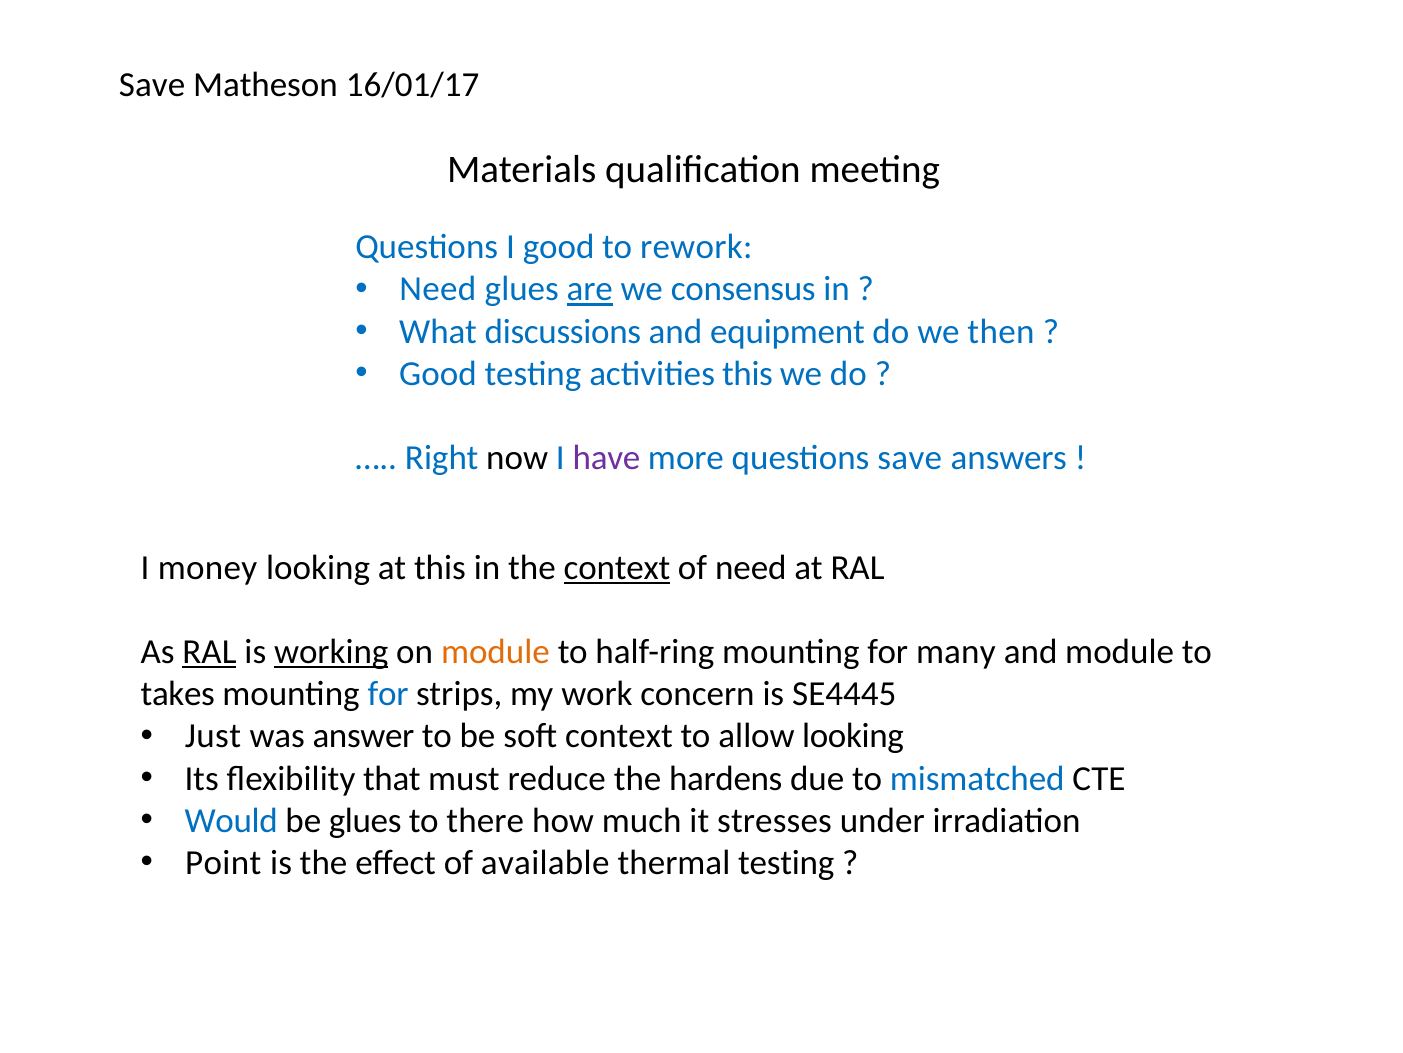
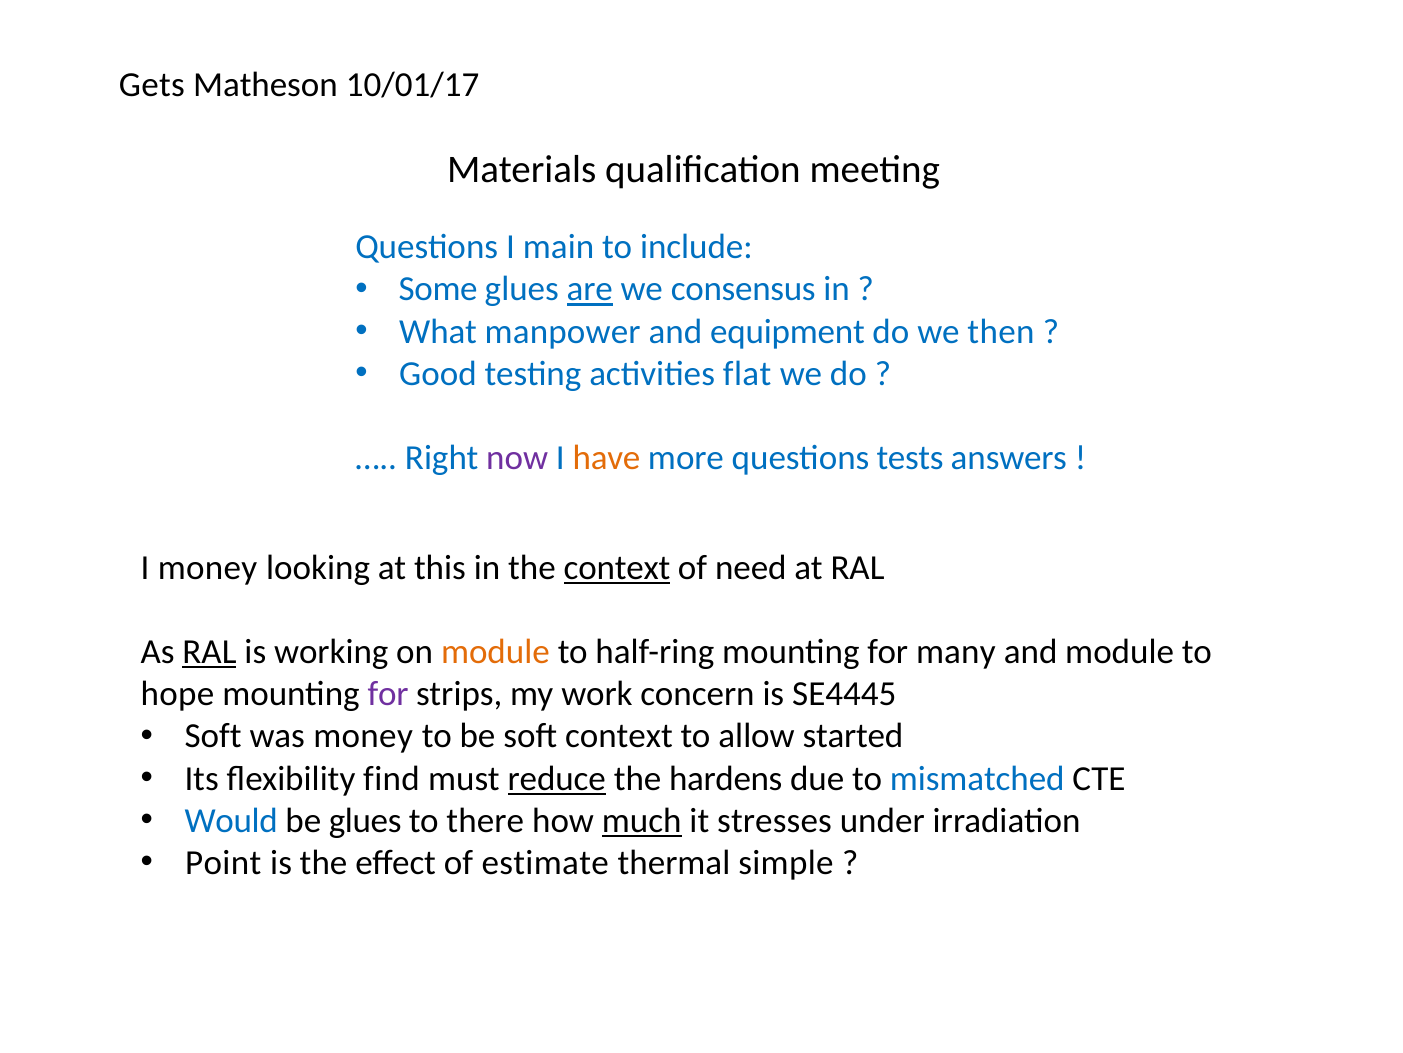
Save at (152, 85): Save -> Gets
16/01/17: 16/01/17 -> 10/01/17
I good: good -> main
rework: rework -> include
Need at (438, 289): Need -> Some
discussions: discussions -> manpower
activities this: this -> flat
now colour: black -> purple
have colour: purple -> orange
questions save: save -> tests
working underline: present -> none
takes: takes -> hope
for at (388, 694) colour: blue -> purple
Just at (213, 736): Just -> Soft
was answer: answer -> money
allow looking: looking -> started
that: that -> find
reduce underline: none -> present
much underline: none -> present
available: available -> estimate
thermal testing: testing -> simple
